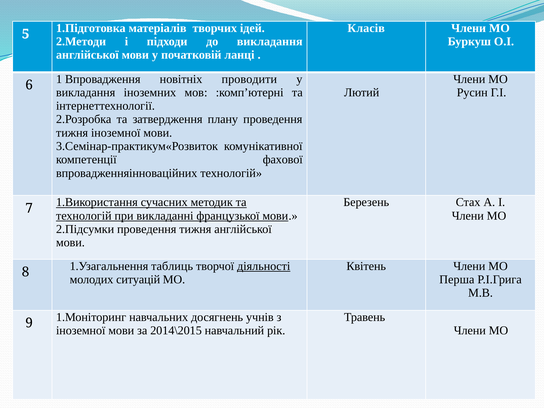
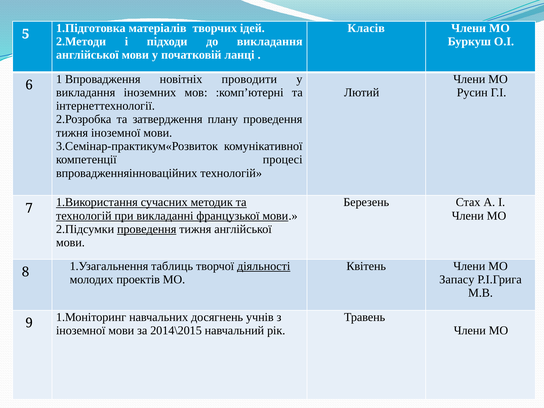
фахової: фахової -> процесі
проведення at (147, 229) underline: none -> present
ситуацій: ситуацій -> проектів
Перша: Перша -> Запасу
